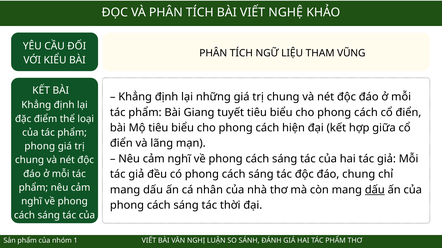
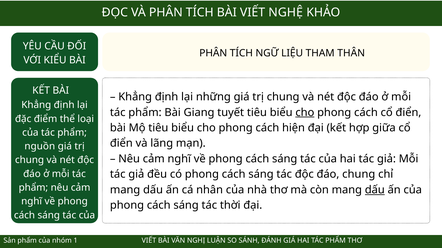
VŨNG: VŨNG -> THÂN
cho at (305, 113) underline: none -> present
phong at (40, 147): phong -> nguồn
